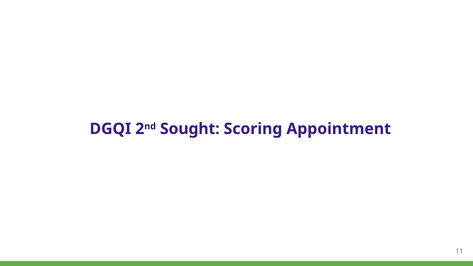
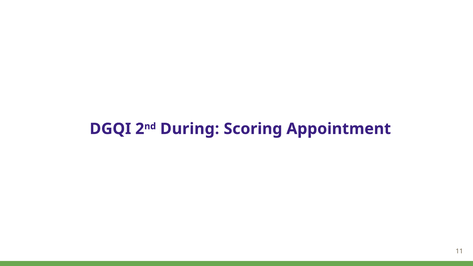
Sought: Sought -> During
